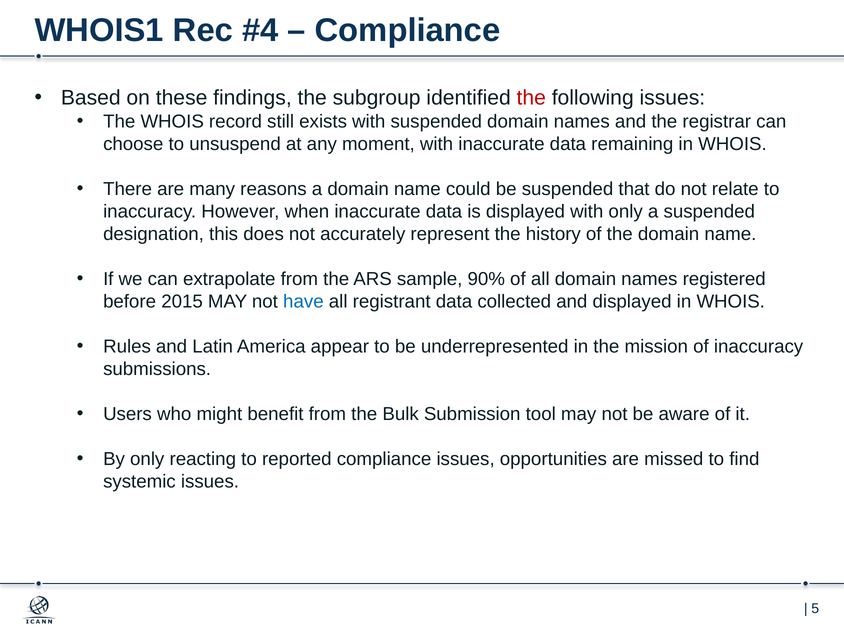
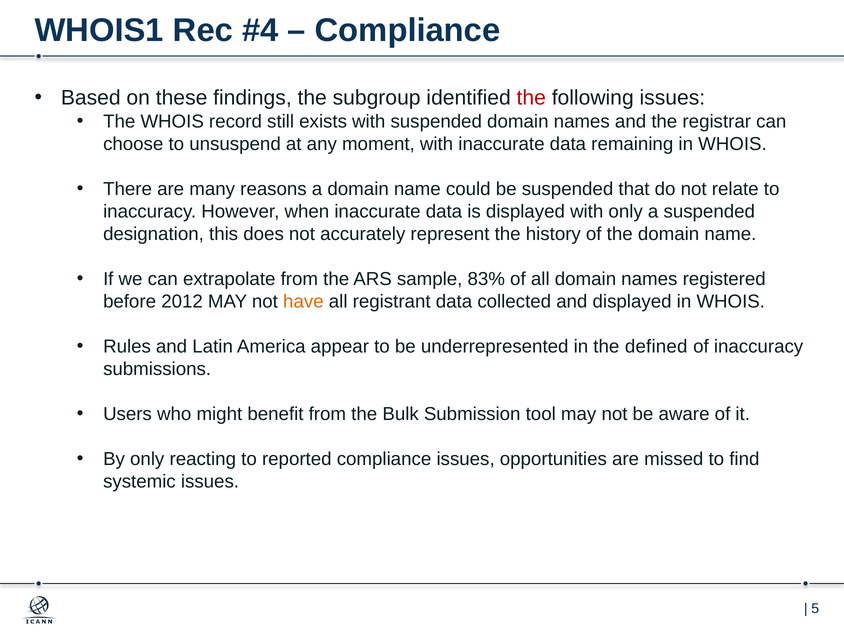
90%: 90% -> 83%
2015: 2015 -> 2012
have colour: blue -> orange
mission: mission -> defined
